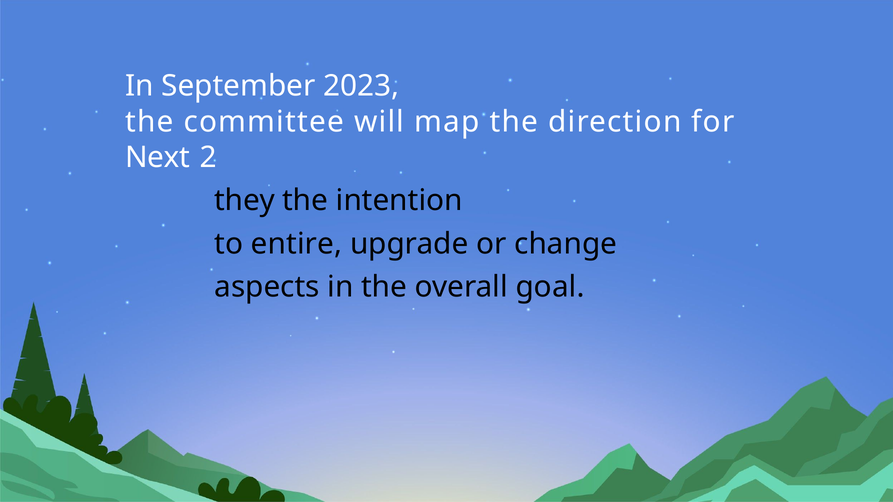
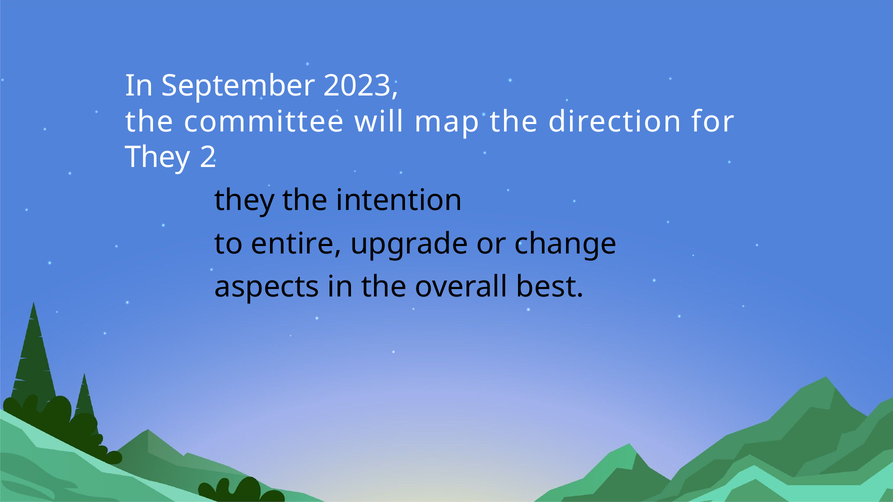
Next at (158, 158): Next -> They
goal: goal -> best
